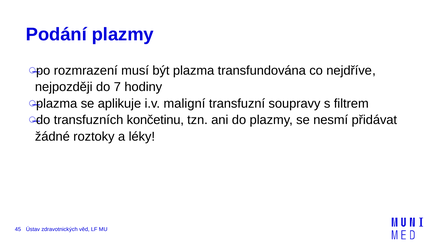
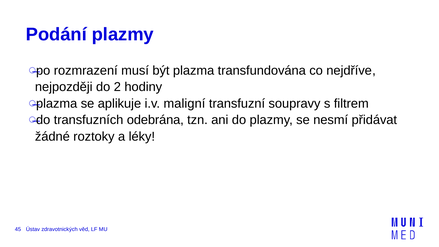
7: 7 -> 2
končetinu: končetinu -> odebrána
